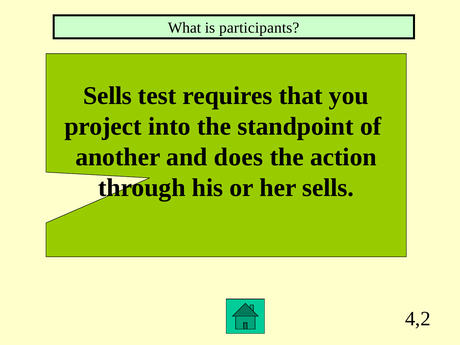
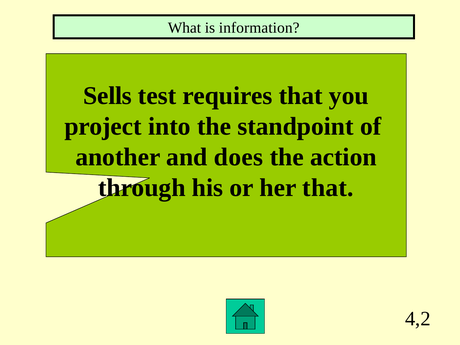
participants: participants -> information
her sells: sells -> that
